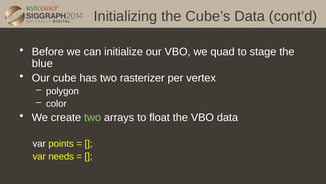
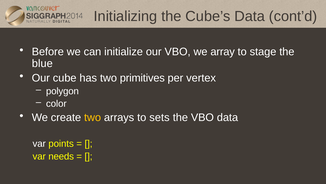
quad: quad -> array
rasterizer: rasterizer -> primitives
two at (93, 117) colour: light green -> yellow
float: float -> sets
